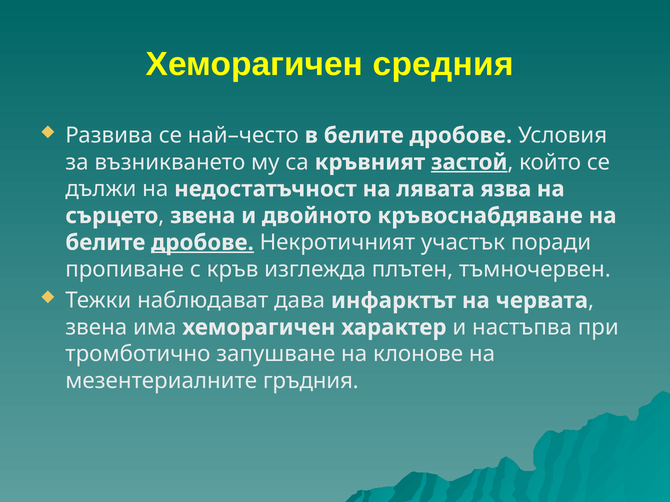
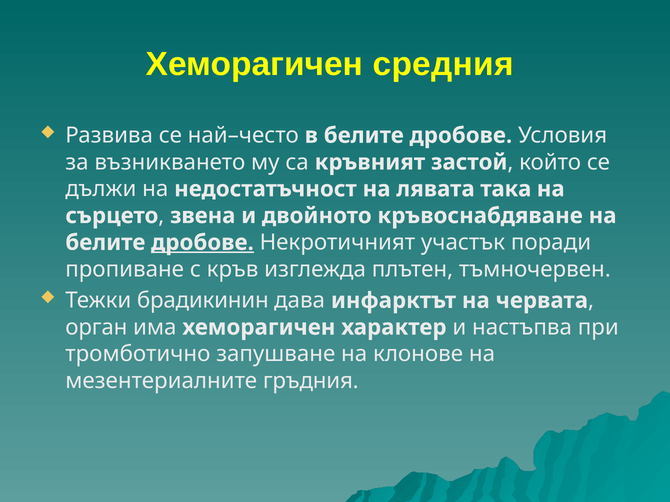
застой underline: present -> none
язва: язва -> така
наблюдават: наблюдават -> брадикинин
звена at (96, 328): звена -> орган
